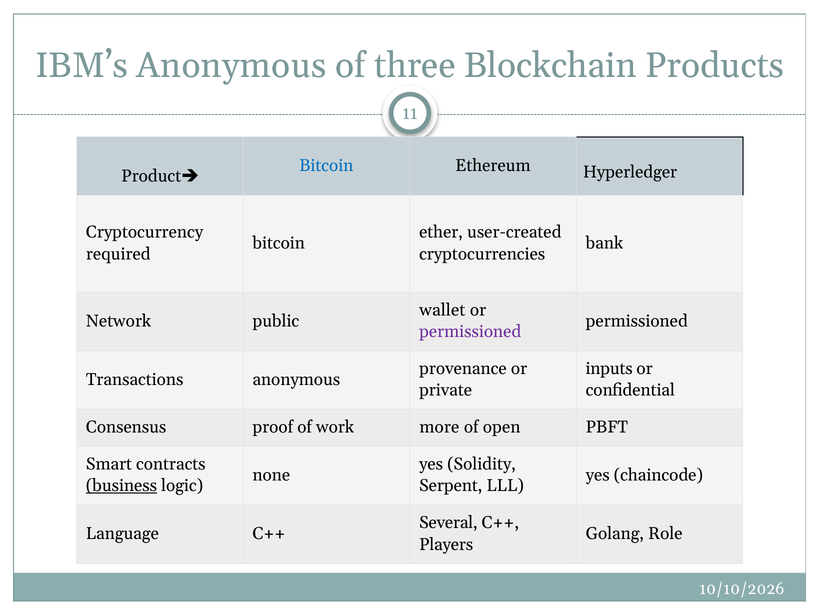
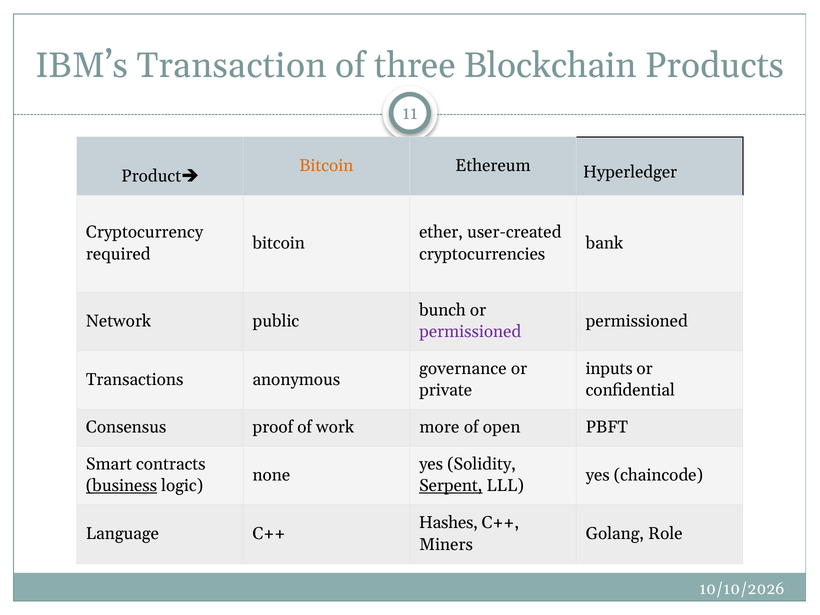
IBM’s Anonymous: Anonymous -> Transaction
Bitcoin at (326, 165) colour: blue -> orange
wallet: wallet -> bunch
provenance: provenance -> governance
Serpent underline: none -> present
Several: Several -> Hashes
Players: Players -> Miners
